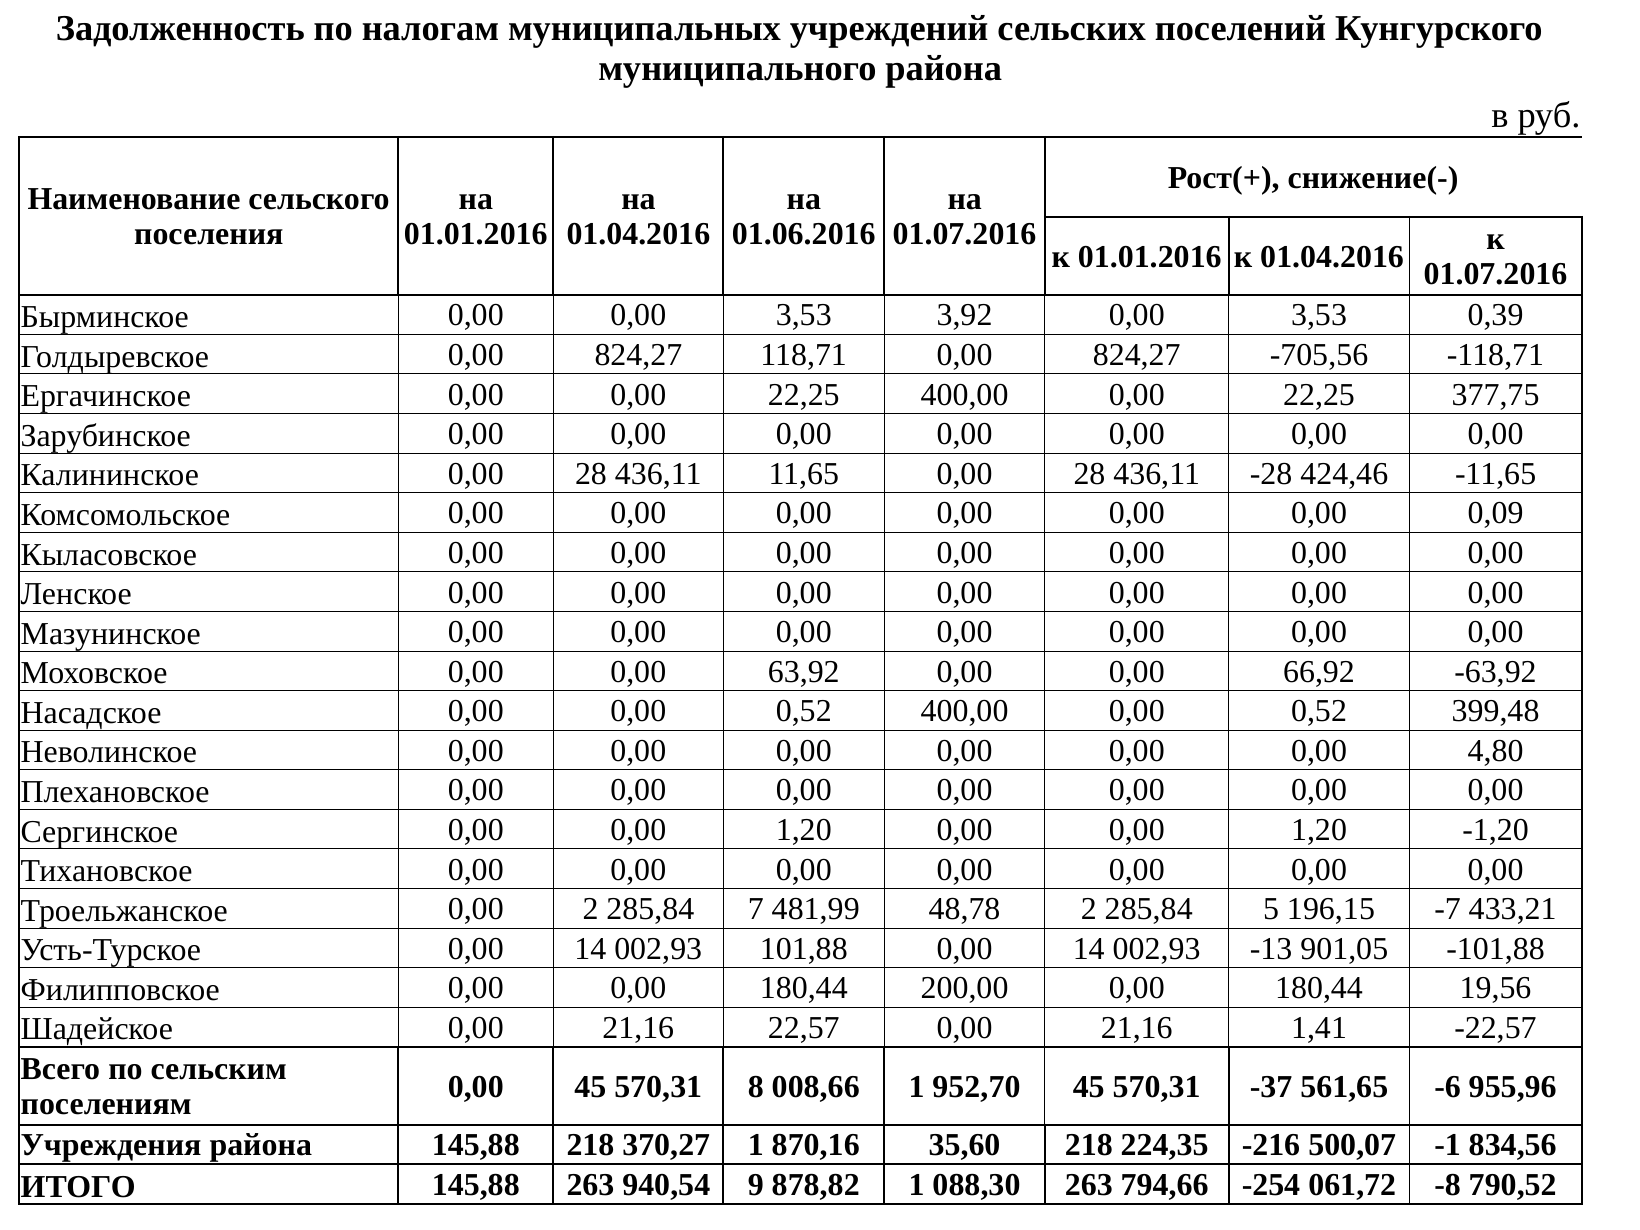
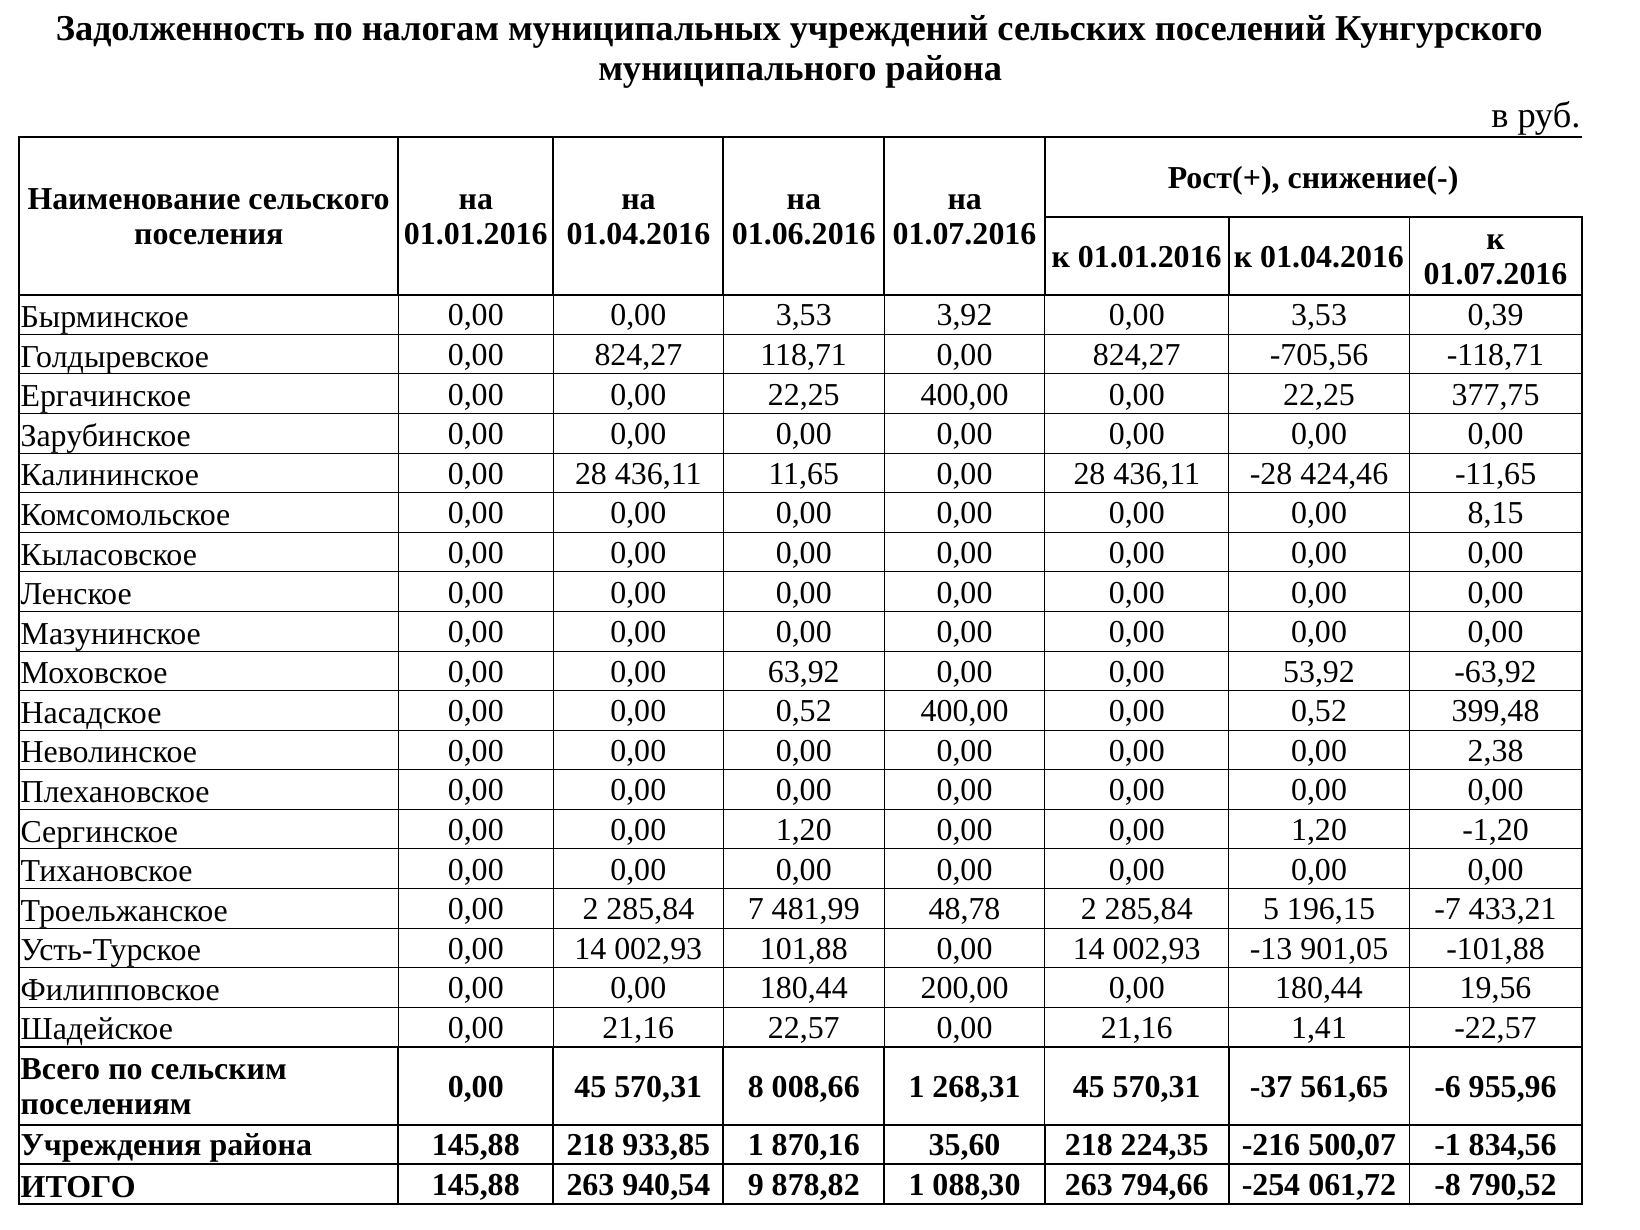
0,09: 0,09 -> 8,15
66,92: 66,92 -> 53,92
4,80: 4,80 -> 2,38
952,70: 952,70 -> 268,31
370,27: 370,27 -> 933,85
